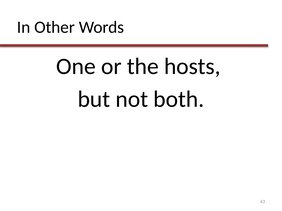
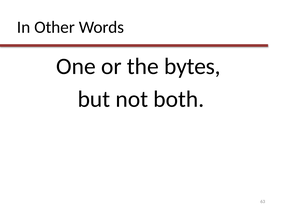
hosts: hosts -> bytes
